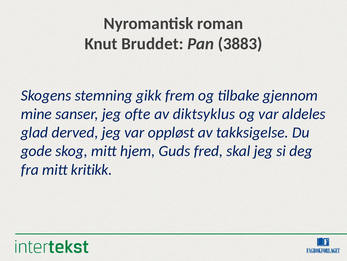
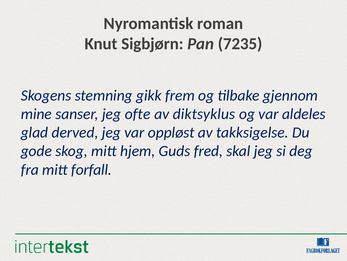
Bruddet: Bruddet -> Sigbjørn
3883: 3883 -> 7235
kritikk: kritikk -> forfall
